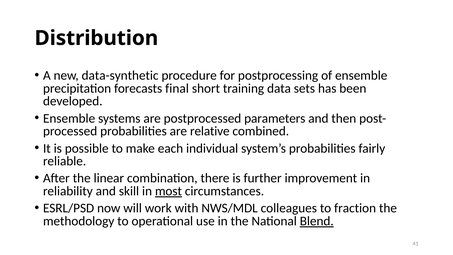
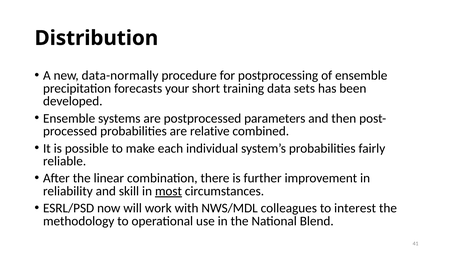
data-synthetic: data-synthetic -> data-normally
final: final -> your
fraction: fraction -> interest
Blend underline: present -> none
